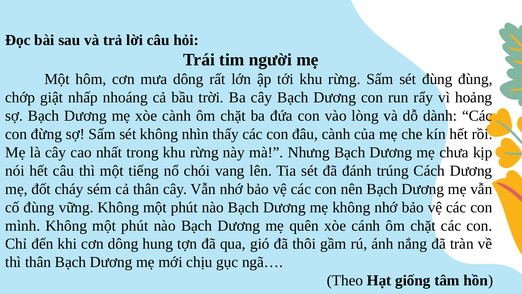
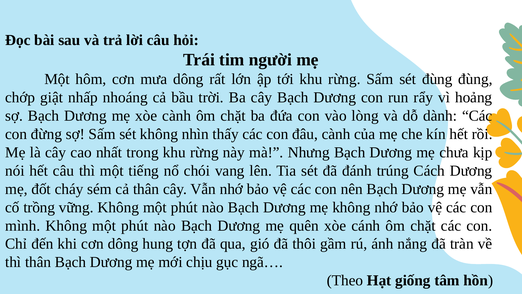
cố đùng: đùng -> trồng
